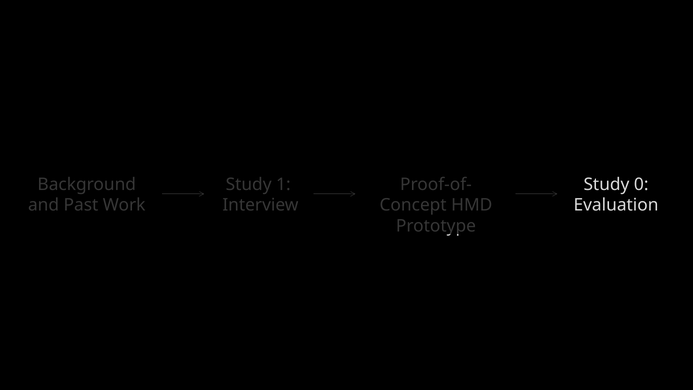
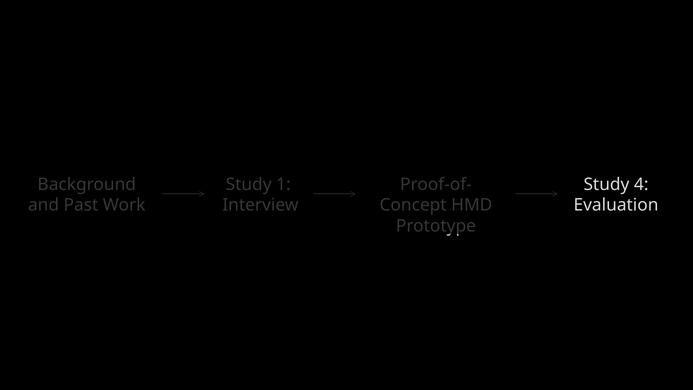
0: 0 -> 4
